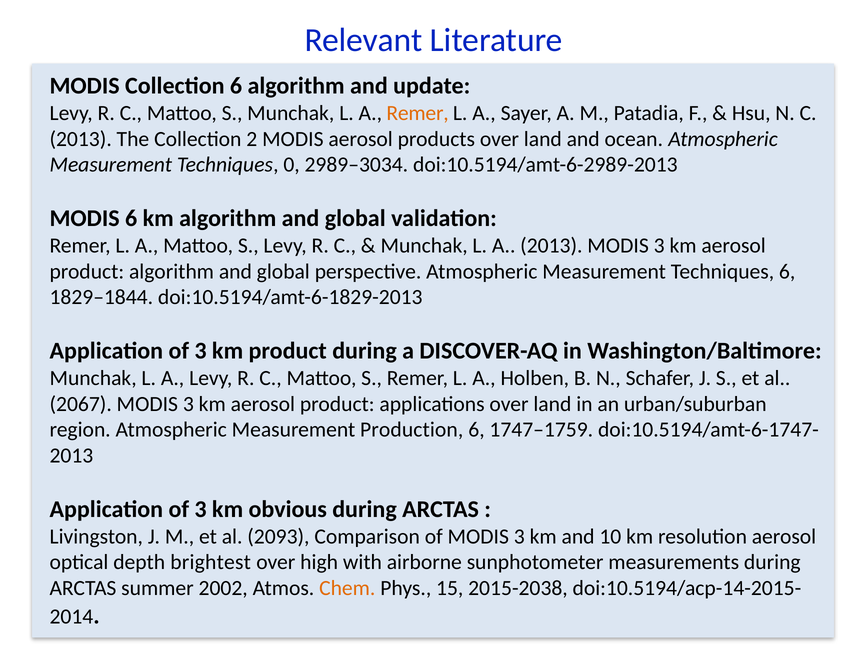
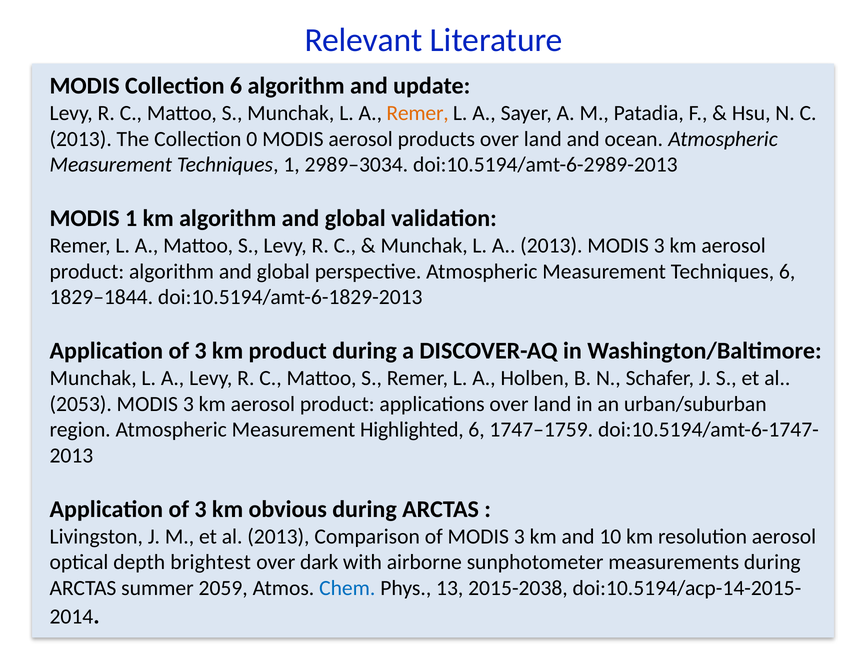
2: 2 -> 0
Techniques 0: 0 -> 1
MODIS 6: 6 -> 1
2067: 2067 -> 2053
Production: Production -> Highlighted
al 2093: 2093 -> 2013
high: high -> dark
2002: 2002 -> 2059
Chem colour: orange -> blue
15: 15 -> 13
